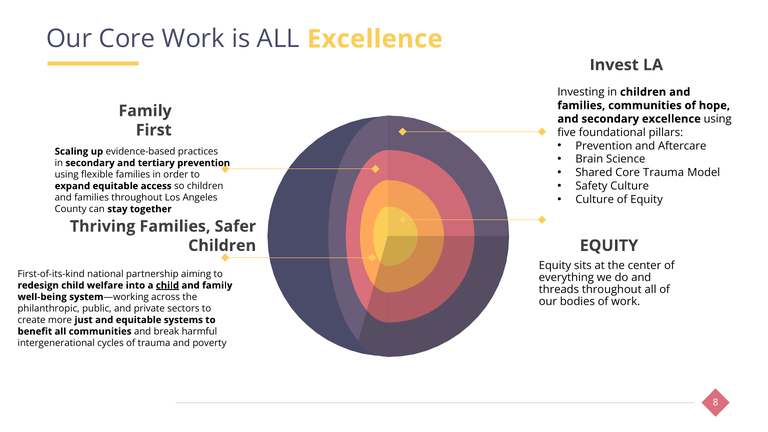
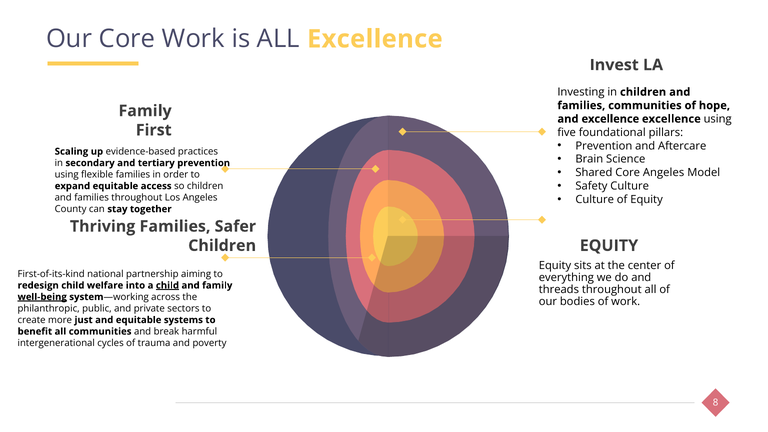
and secondary: secondary -> excellence
Core Trauma: Trauma -> Angeles
well-being underline: none -> present
